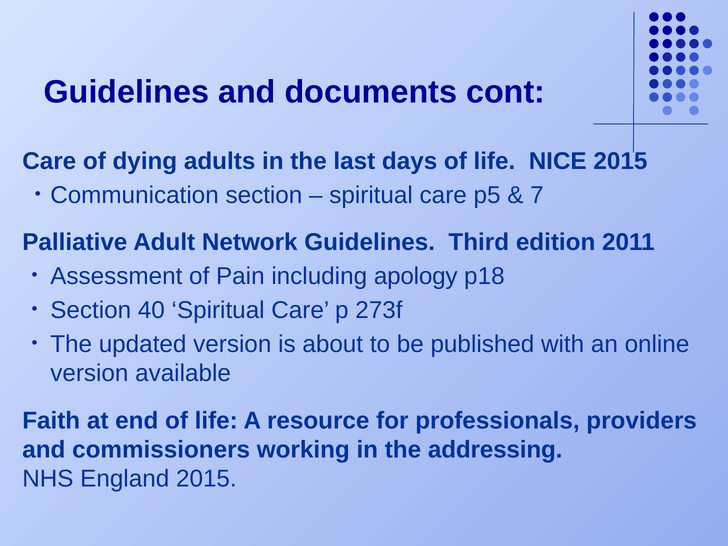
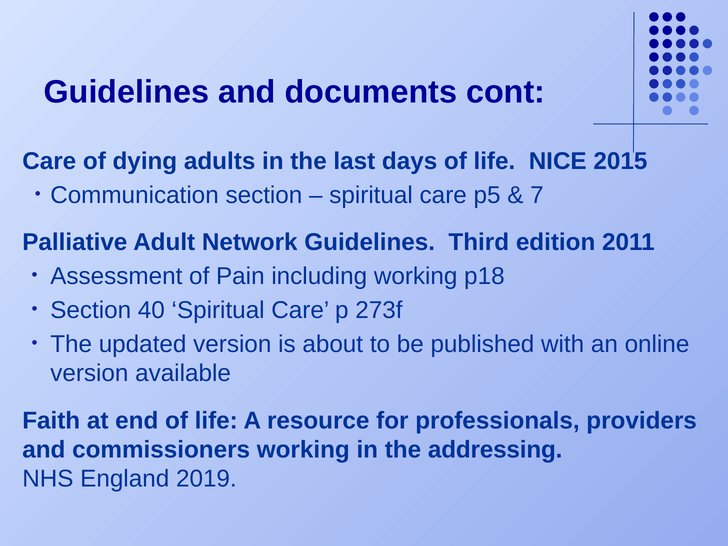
including apology: apology -> working
England 2015: 2015 -> 2019
